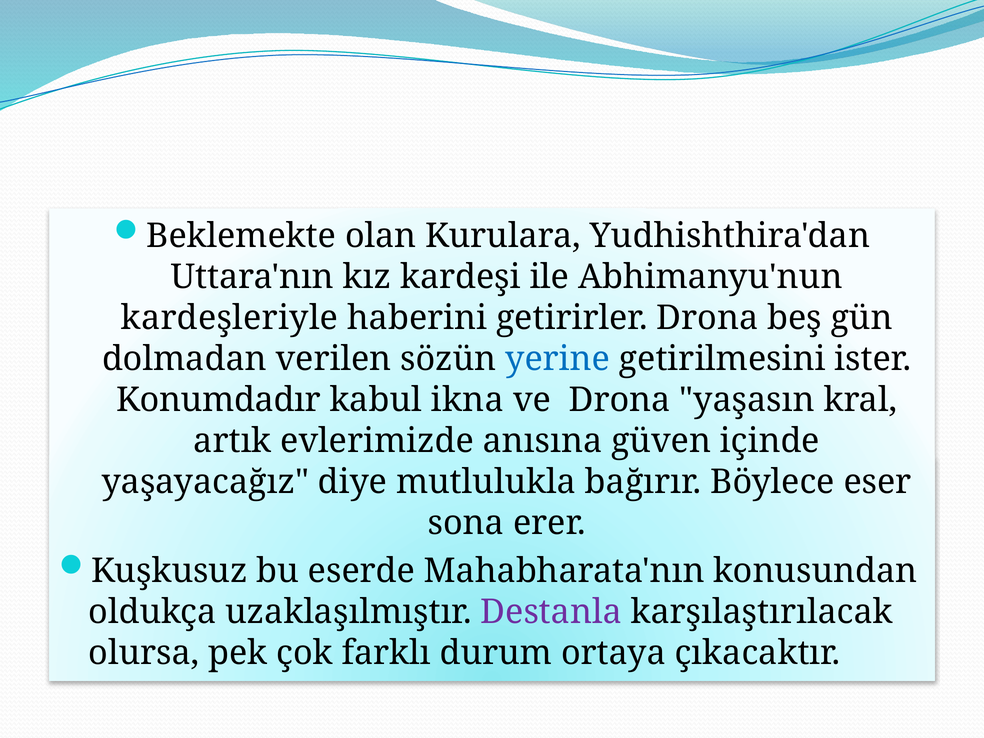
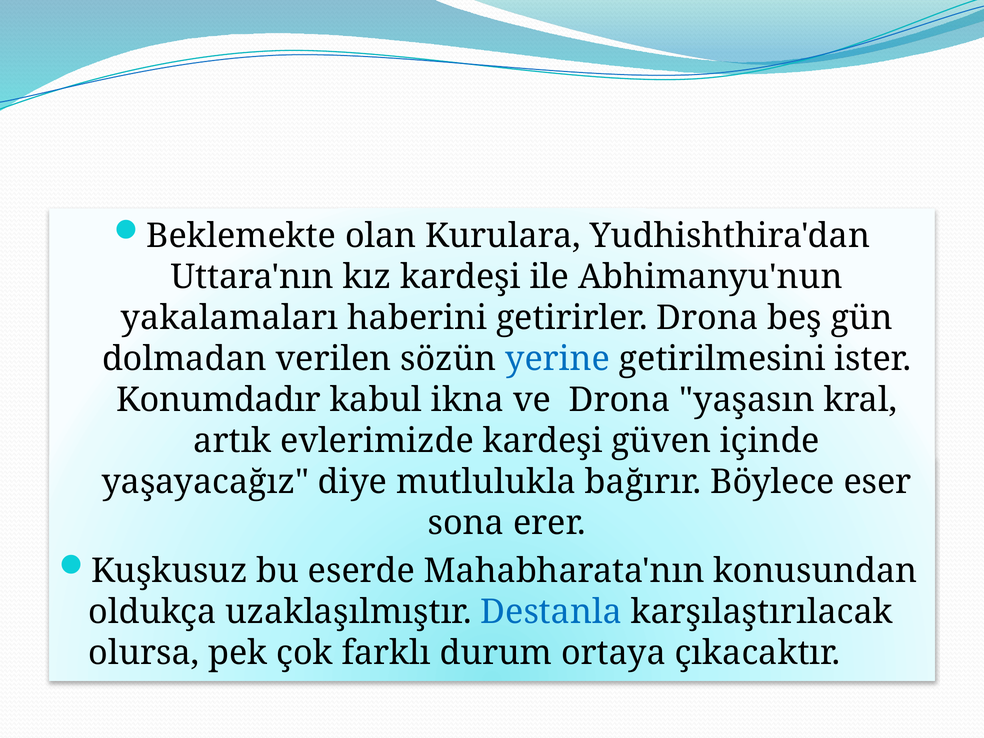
kardeşleriyle: kardeşleriyle -> yakalamaları
evlerimizde anısına: anısına -> kardeşi
Destanla colour: purple -> blue
